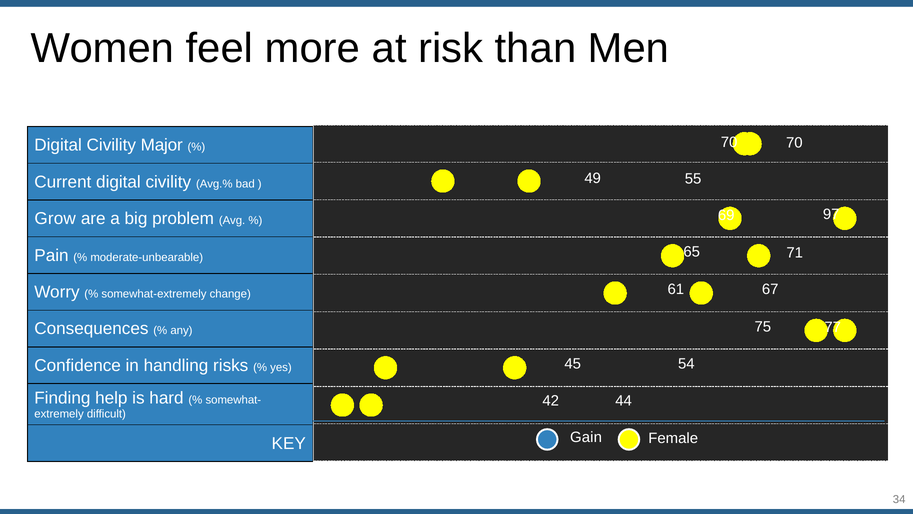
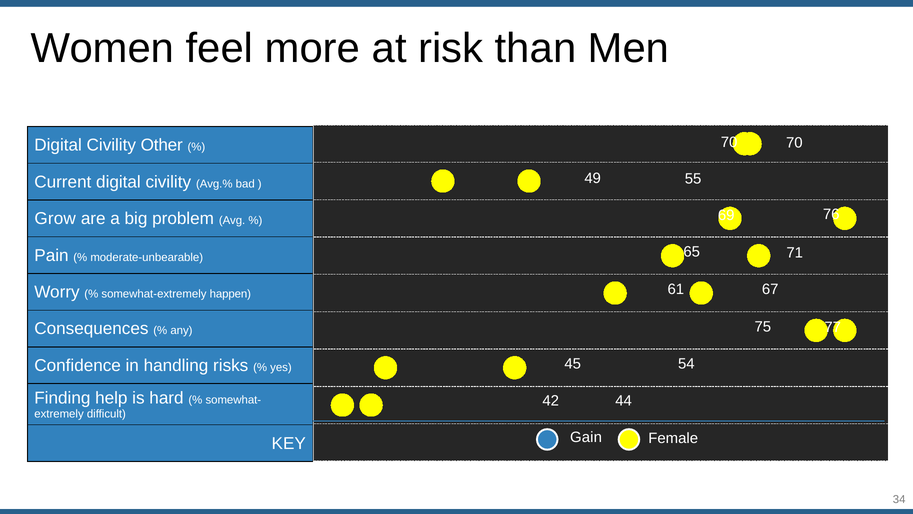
Major: Major -> Other
97: 97 -> 76
somewhat-extremely change: change -> happen
